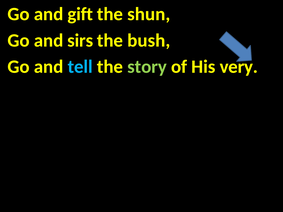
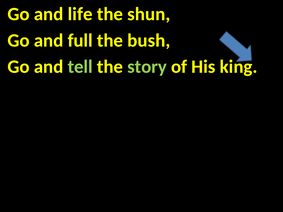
gift: gift -> life
sirs: sirs -> full
tell colour: light blue -> light green
very: very -> king
